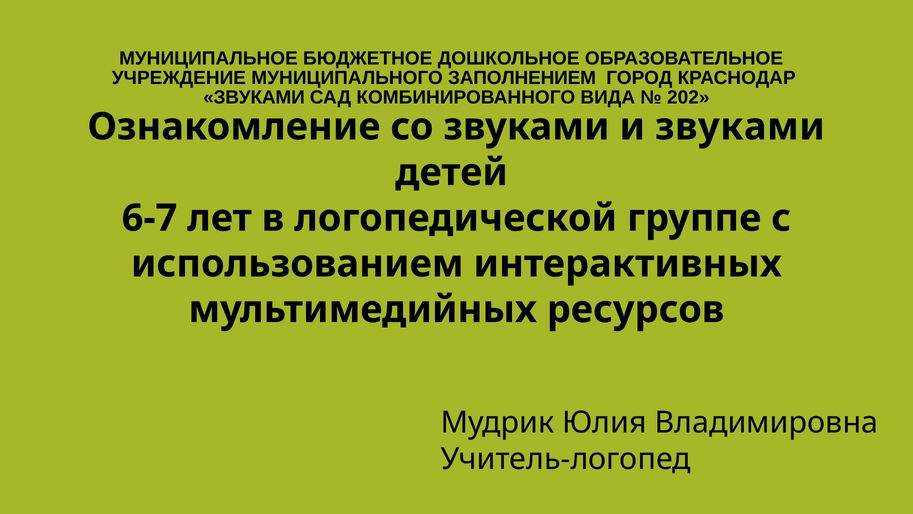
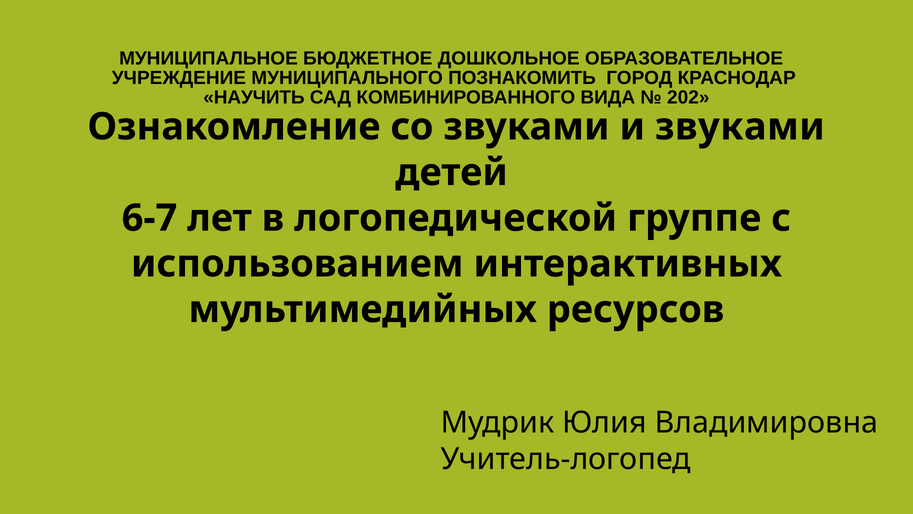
ЗАПОЛНЕНИЕМ: ЗАПОЛНЕНИЕМ -> ПОЗНАКОМИТЬ
ЗВУКАМИ at (254, 97): ЗВУКАМИ -> НАУЧИТЬ
